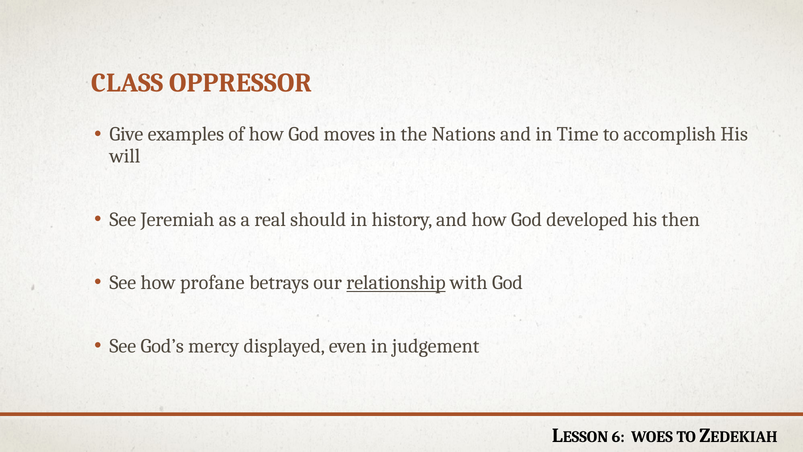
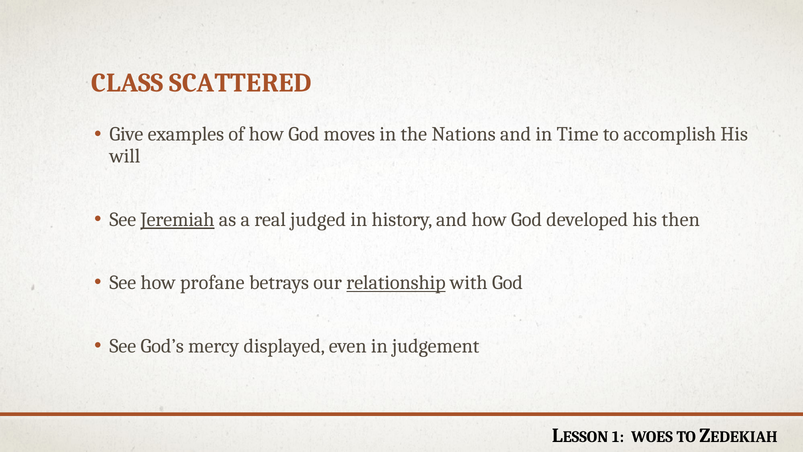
OPPRESSOR: OPPRESSOR -> SCATTERED
Jeremiah underline: none -> present
should: should -> judged
6: 6 -> 1
